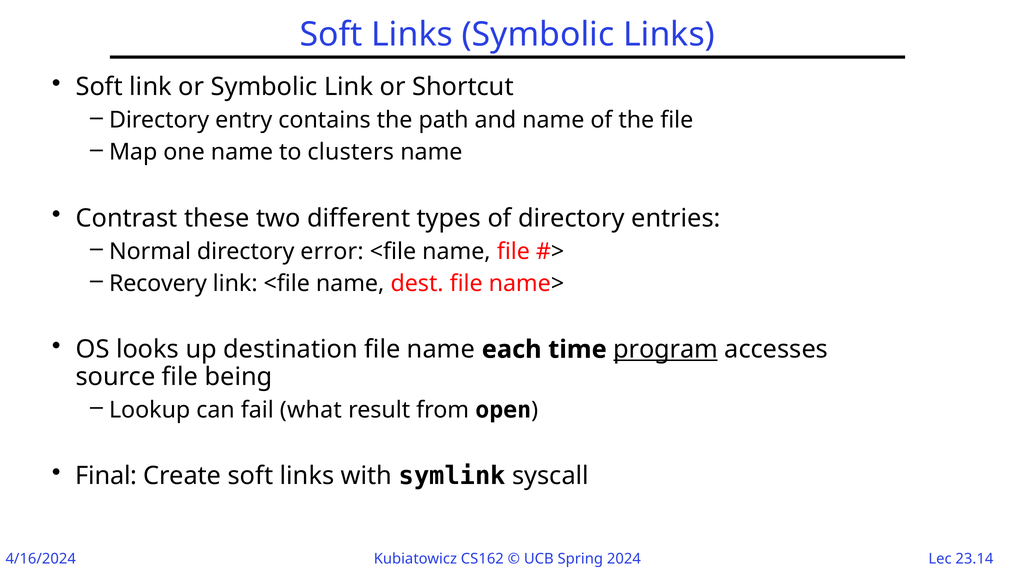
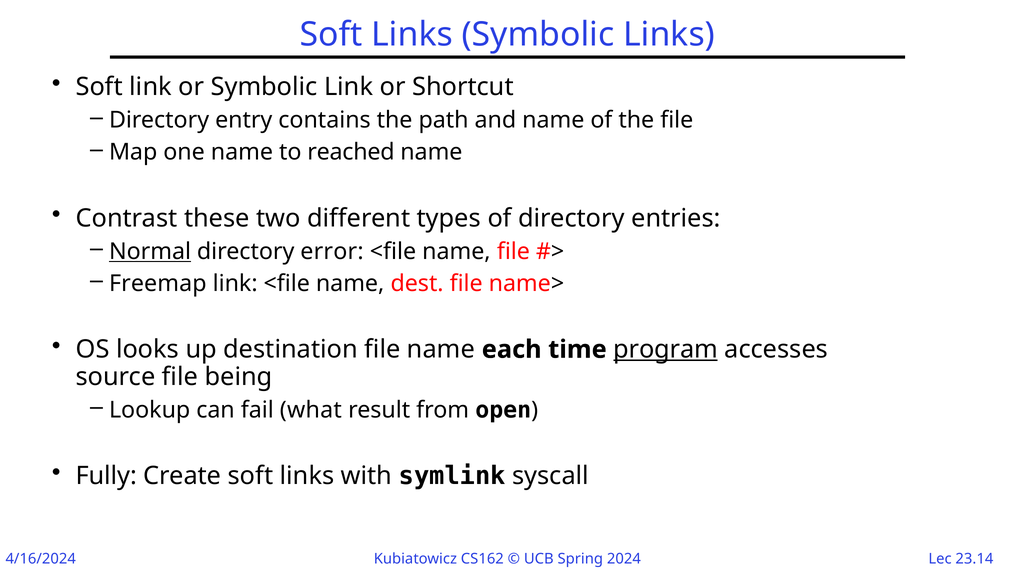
clusters: clusters -> reached
Normal underline: none -> present
Recovery: Recovery -> Freemap
Final: Final -> Fully
